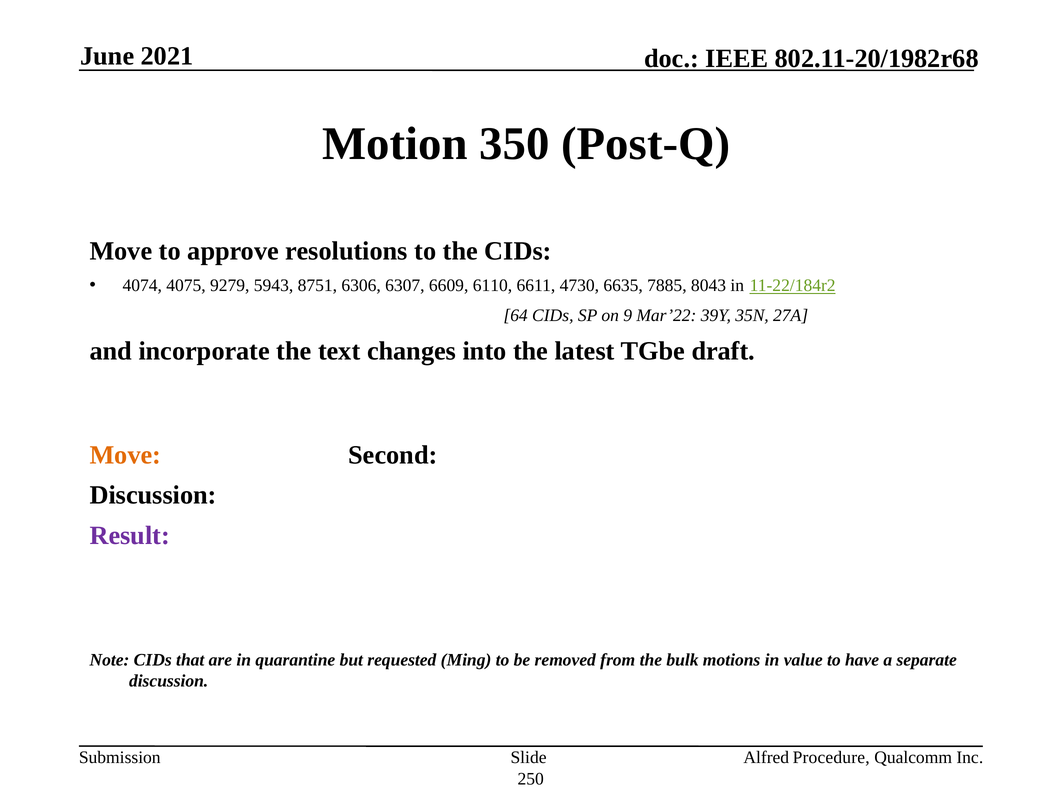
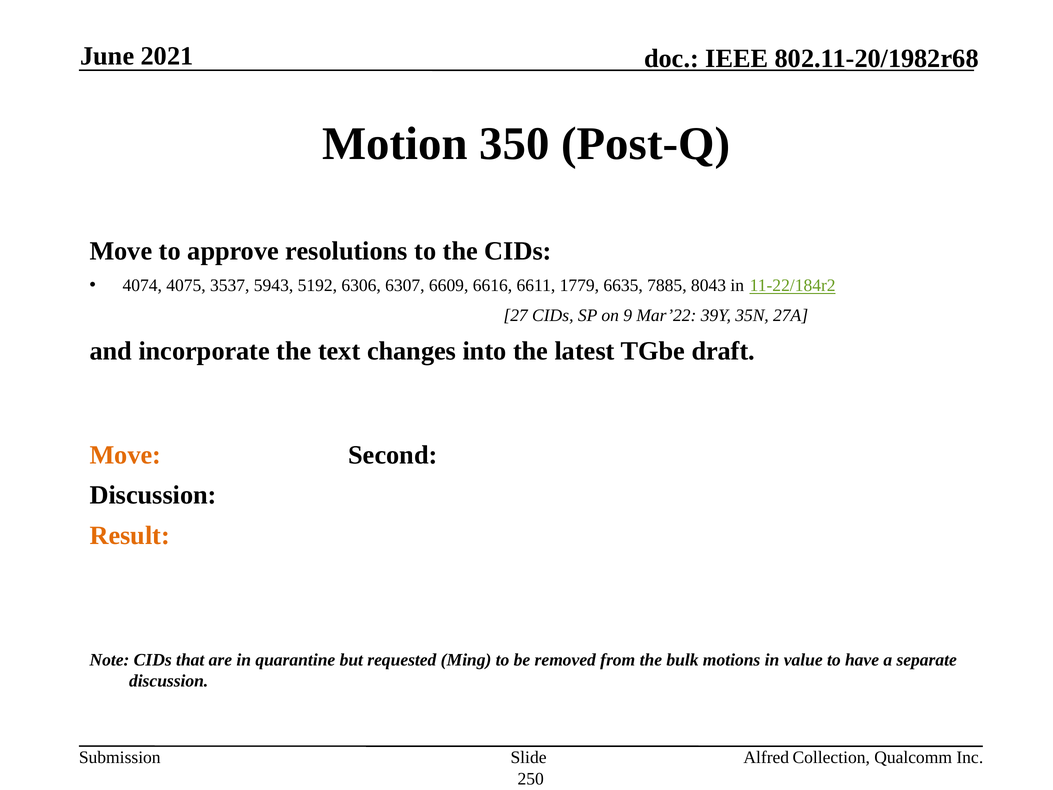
9279: 9279 -> 3537
8751: 8751 -> 5192
6110: 6110 -> 6616
4730: 4730 -> 1779
64: 64 -> 27
Result colour: purple -> orange
Procedure: Procedure -> Collection
